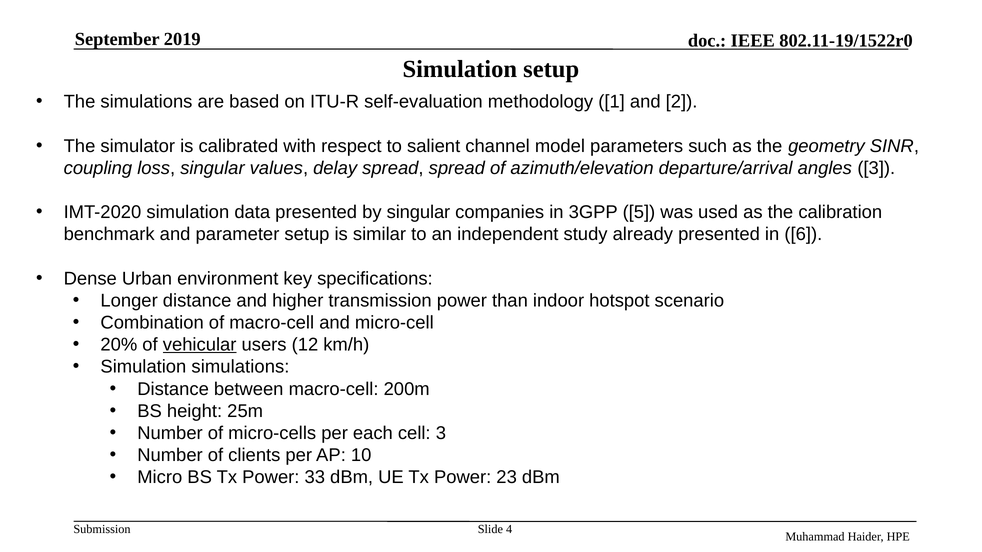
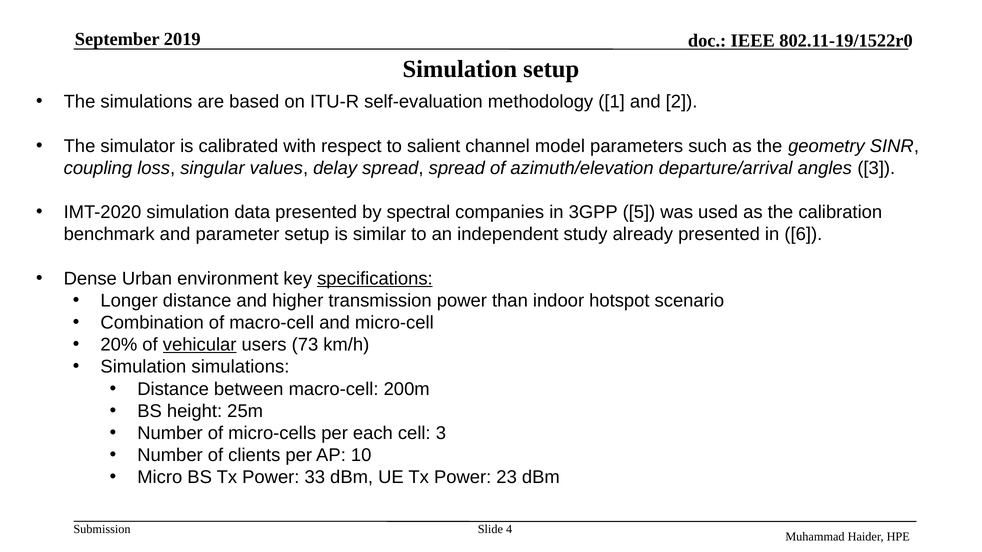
by singular: singular -> spectral
specifications underline: none -> present
12: 12 -> 73
